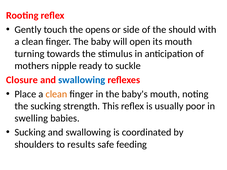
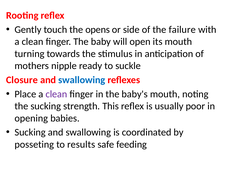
should: should -> failure
clean at (56, 94) colour: orange -> purple
swelling: swelling -> opening
shoulders: shoulders -> posseting
